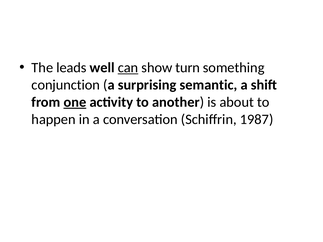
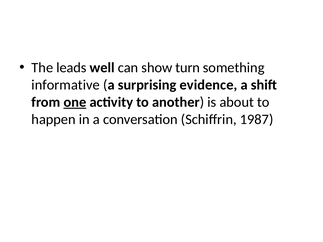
can underline: present -> none
conjunction: conjunction -> informative
semantic: semantic -> evidence
